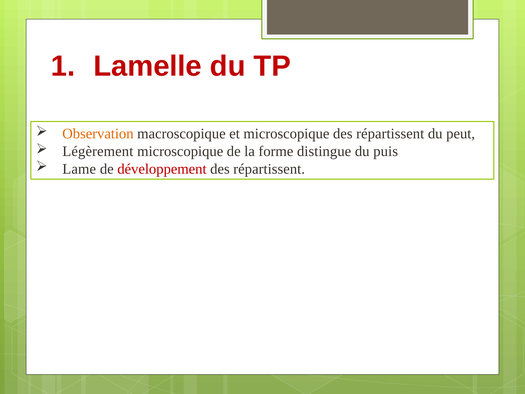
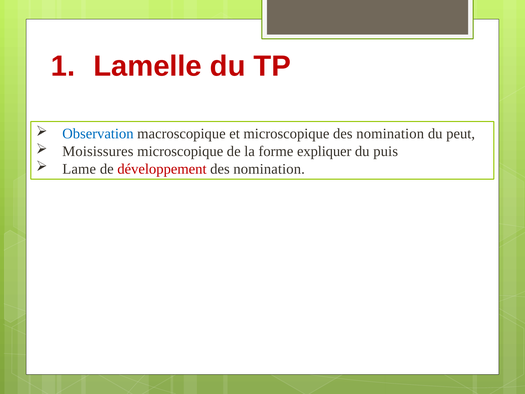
Observation colour: orange -> blue
microscopique des répartissent: répartissent -> nomination
Légèrement: Légèrement -> Moisissures
distingue: distingue -> expliquer
répartissent at (269, 169): répartissent -> nomination
